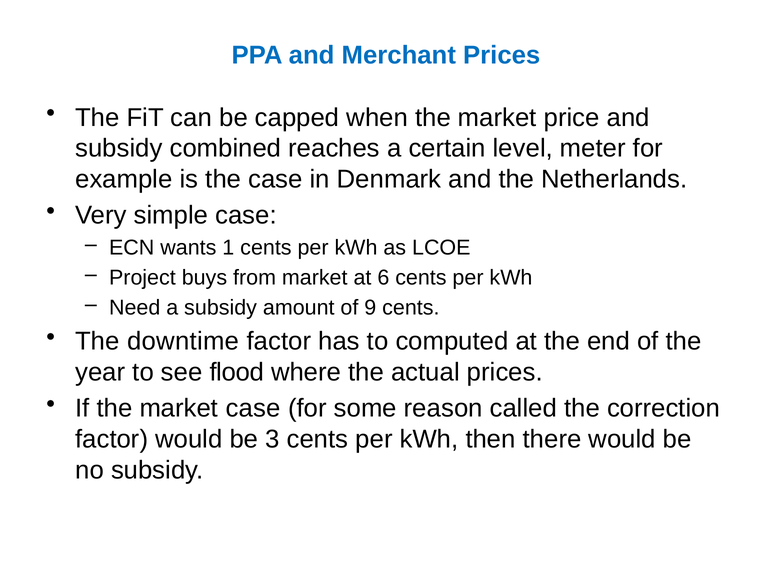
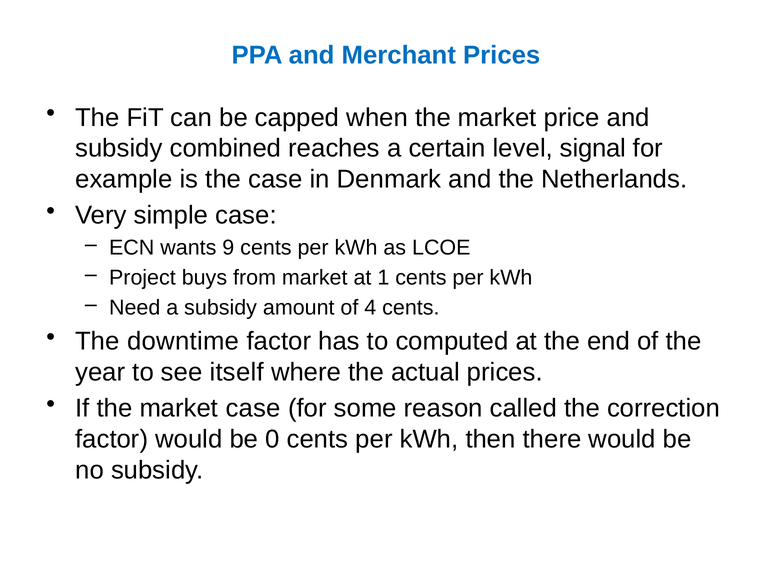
meter: meter -> signal
1: 1 -> 9
6: 6 -> 1
9: 9 -> 4
flood: flood -> itself
3: 3 -> 0
